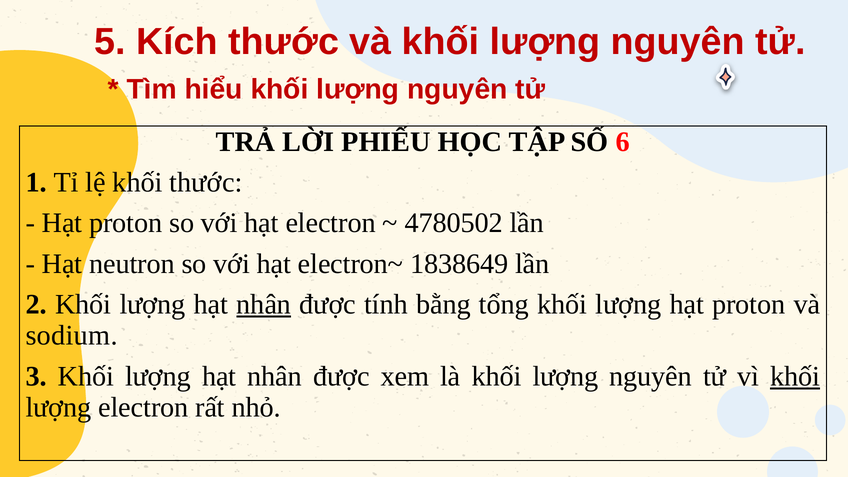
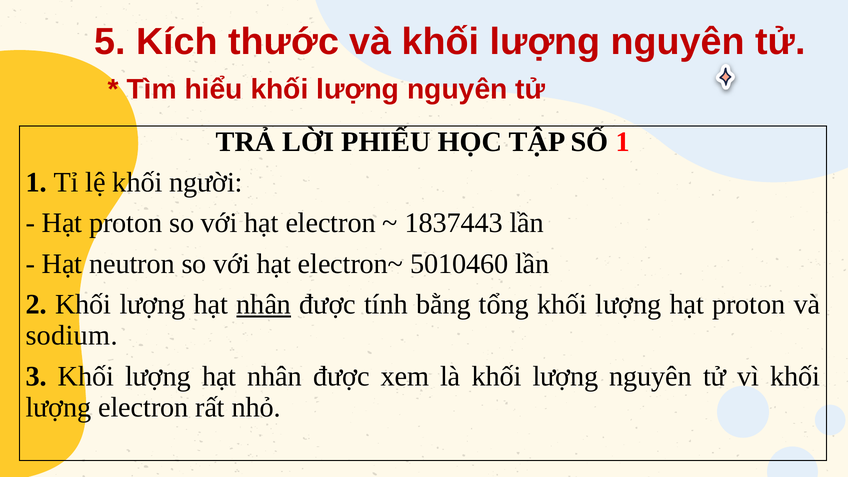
SỐ 6: 6 -> 1
khối thước: thước -> người
4780502: 4780502 -> 1837443
1838649: 1838649 -> 5010460
khối at (795, 376) underline: present -> none
